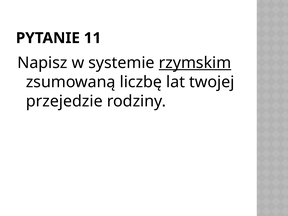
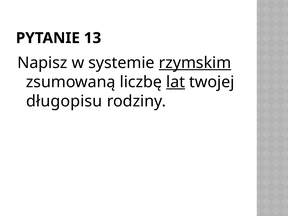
11: 11 -> 13
lat underline: none -> present
przejedzie: przejedzie -> długopisu
